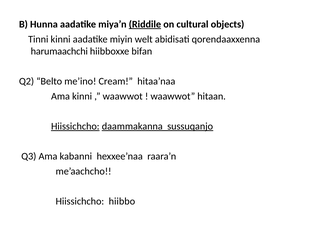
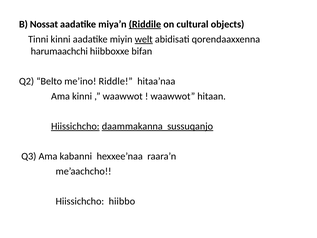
Hunna: Hunna -> Nossat
welt underline: none -> present
Cream: Cream -> Riddle
